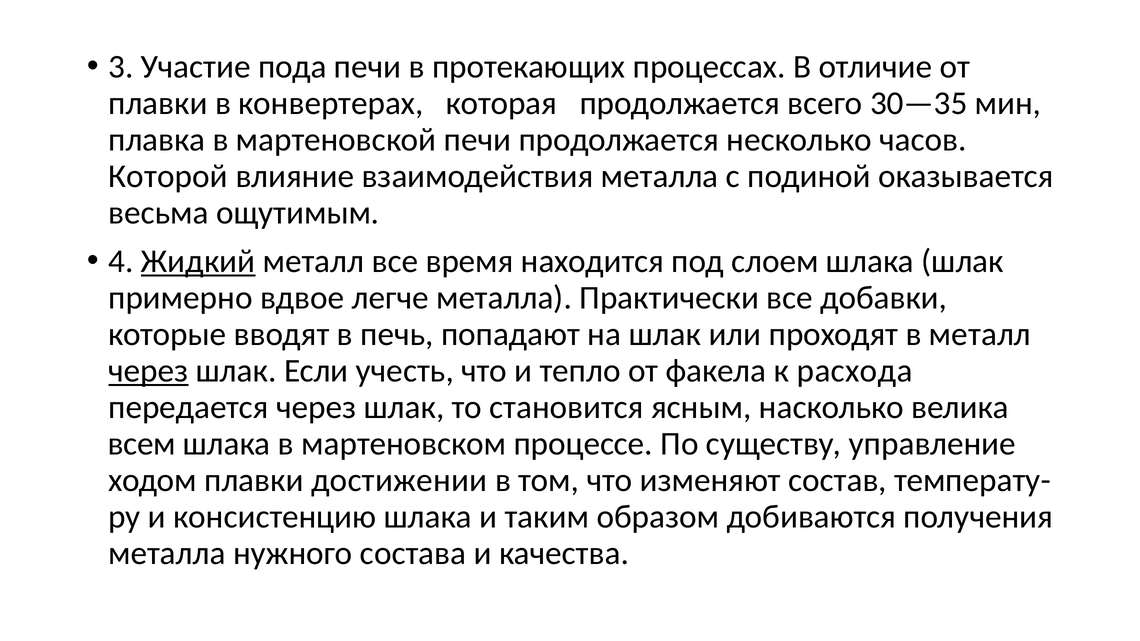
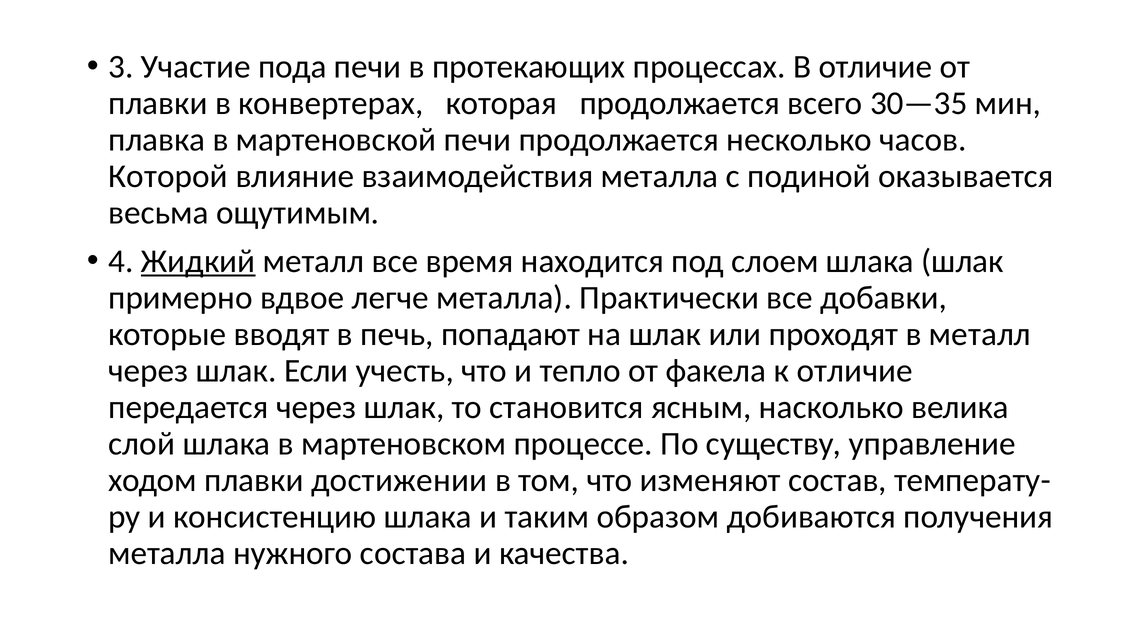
через at (148, 371) underline: present -> none
к расхода: расхода -> отличие
всем: всем -> слой
